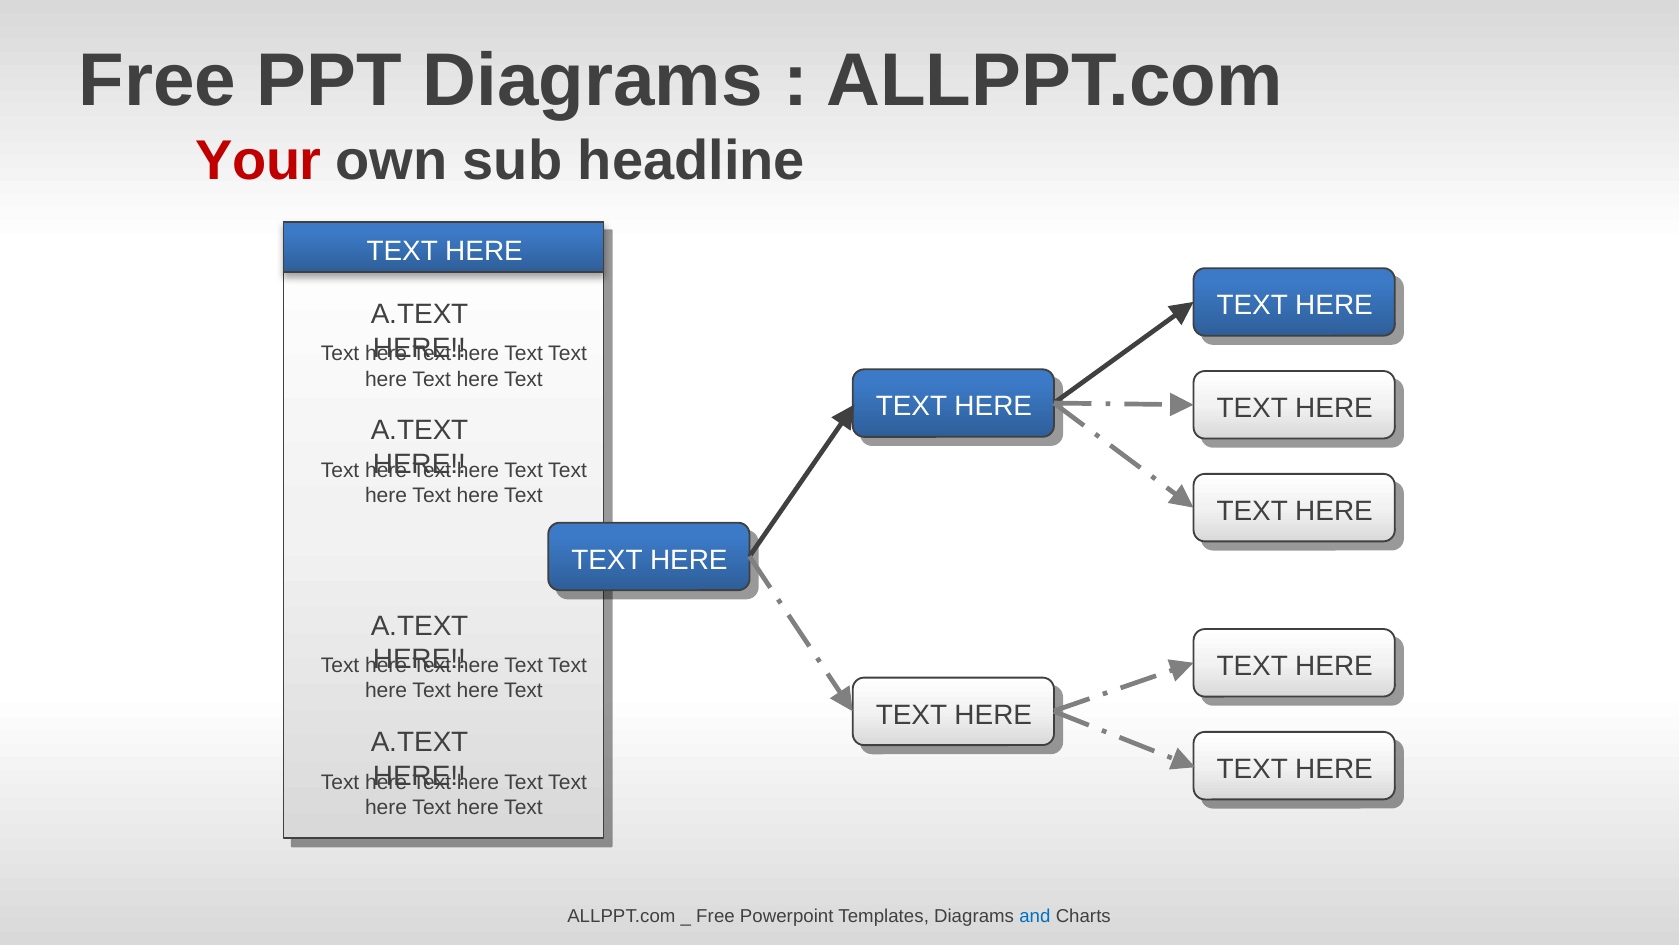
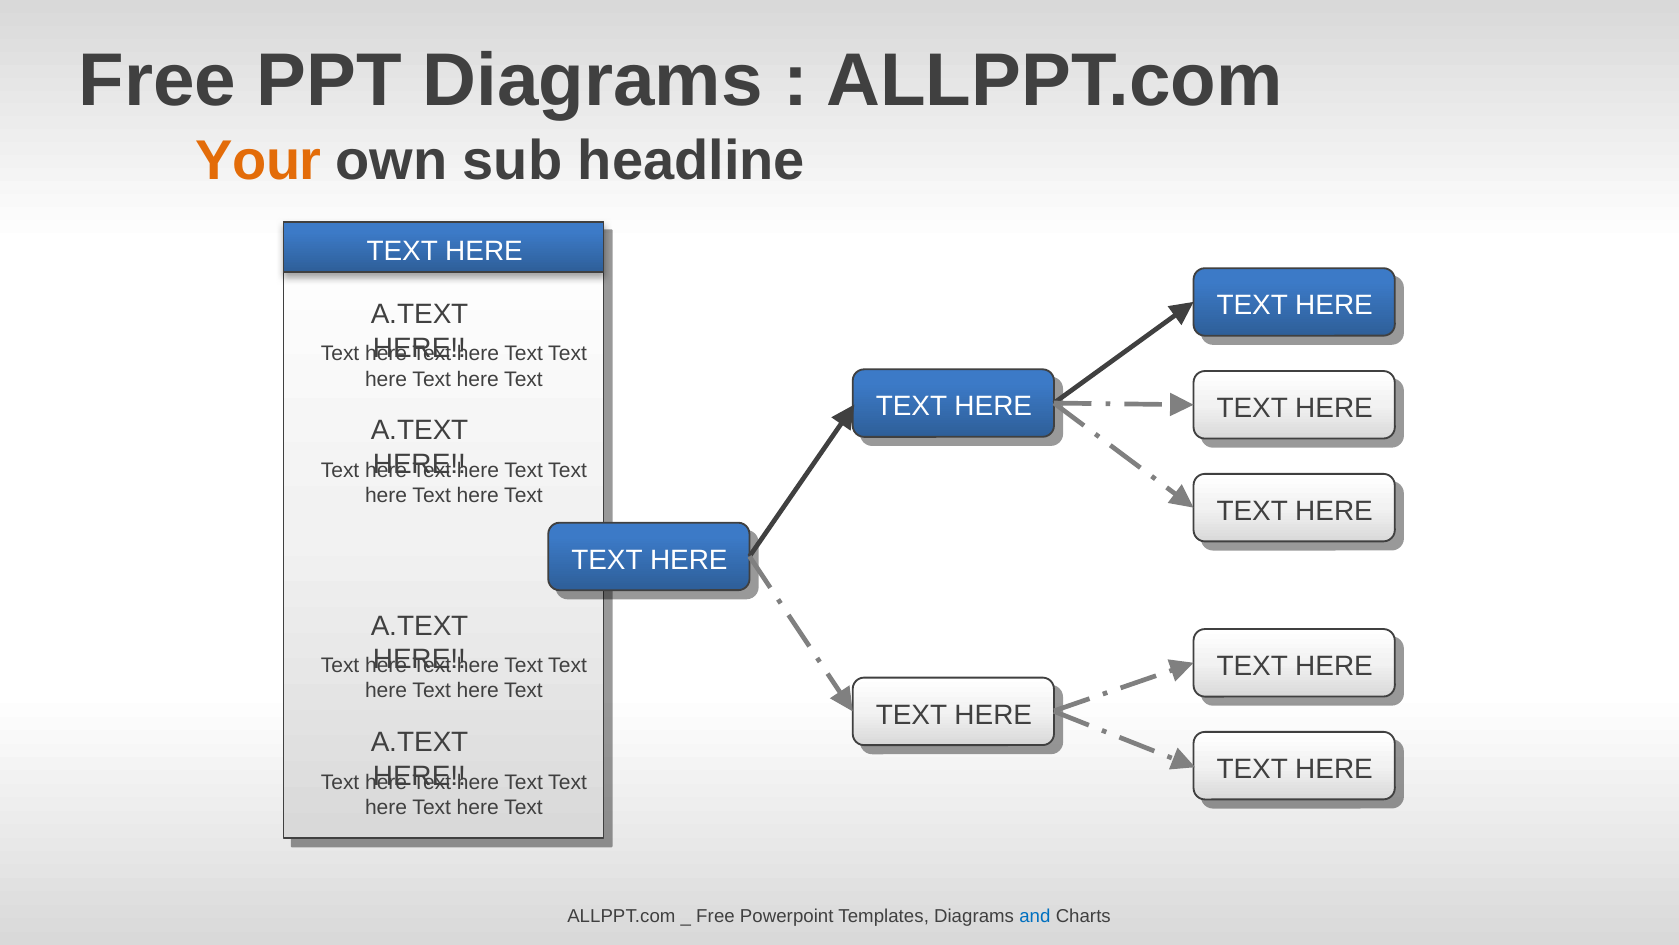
Your colour: red -> orange
